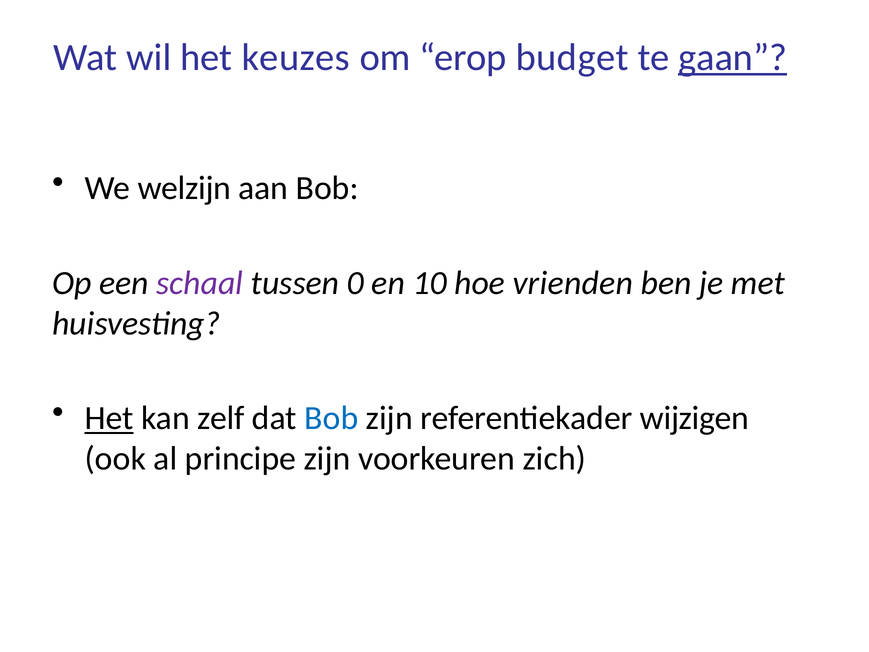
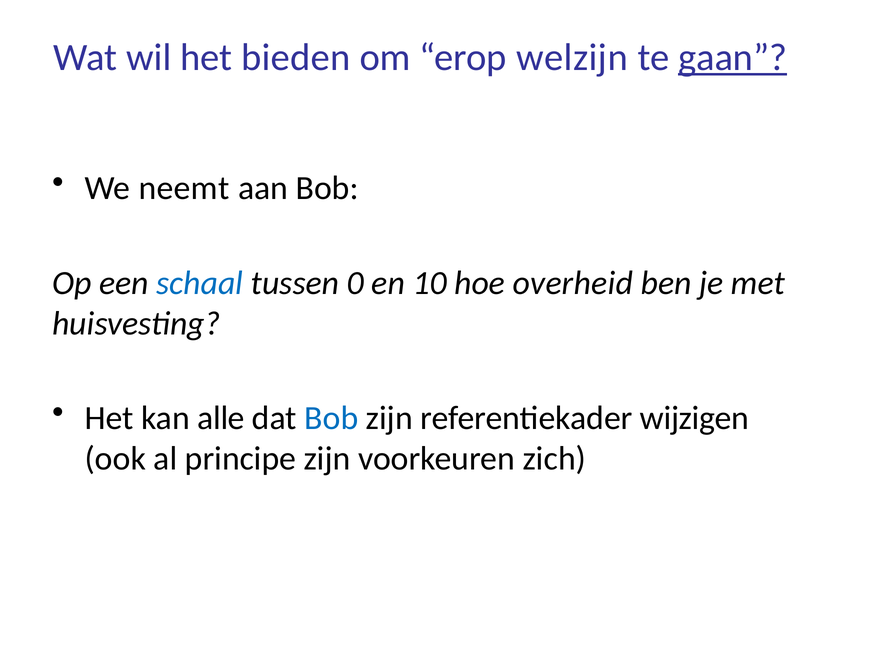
keuzes: keuzes -> bieden
budget: budget -> welzijn
welzijn: welzijn -> neemt
schaal colour: purple -> blue
vrienden: vrienden -> overheid
Het at (109, 418) underline: present -> none
zelf: zelf -> alle
